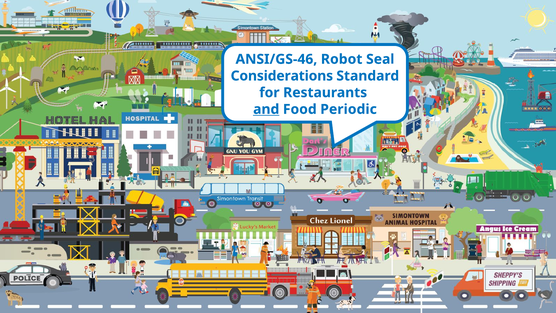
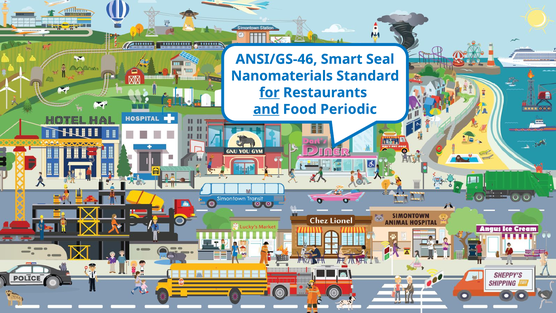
Robot: Robot -> Smart
Considerations: Considerations -> Nanomaterials
for underline: none -> present
